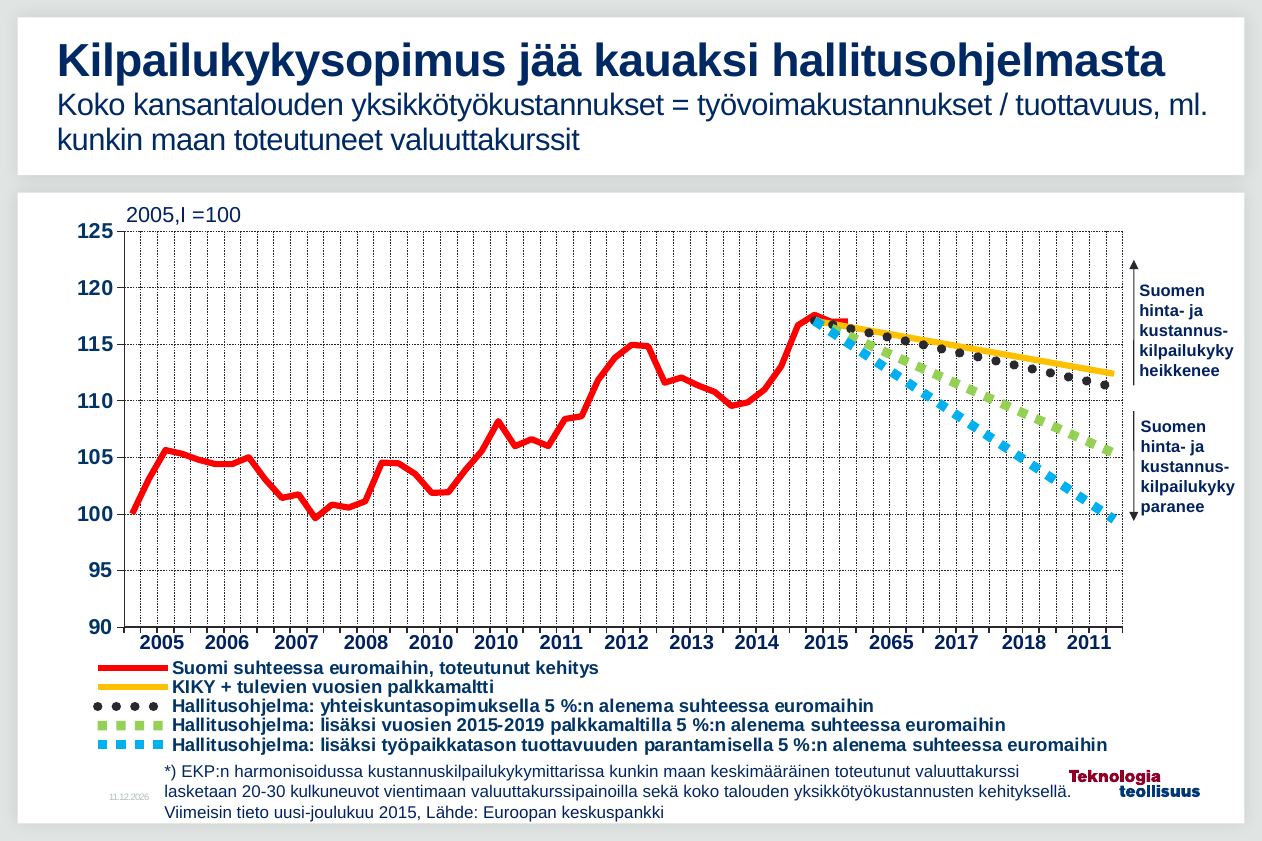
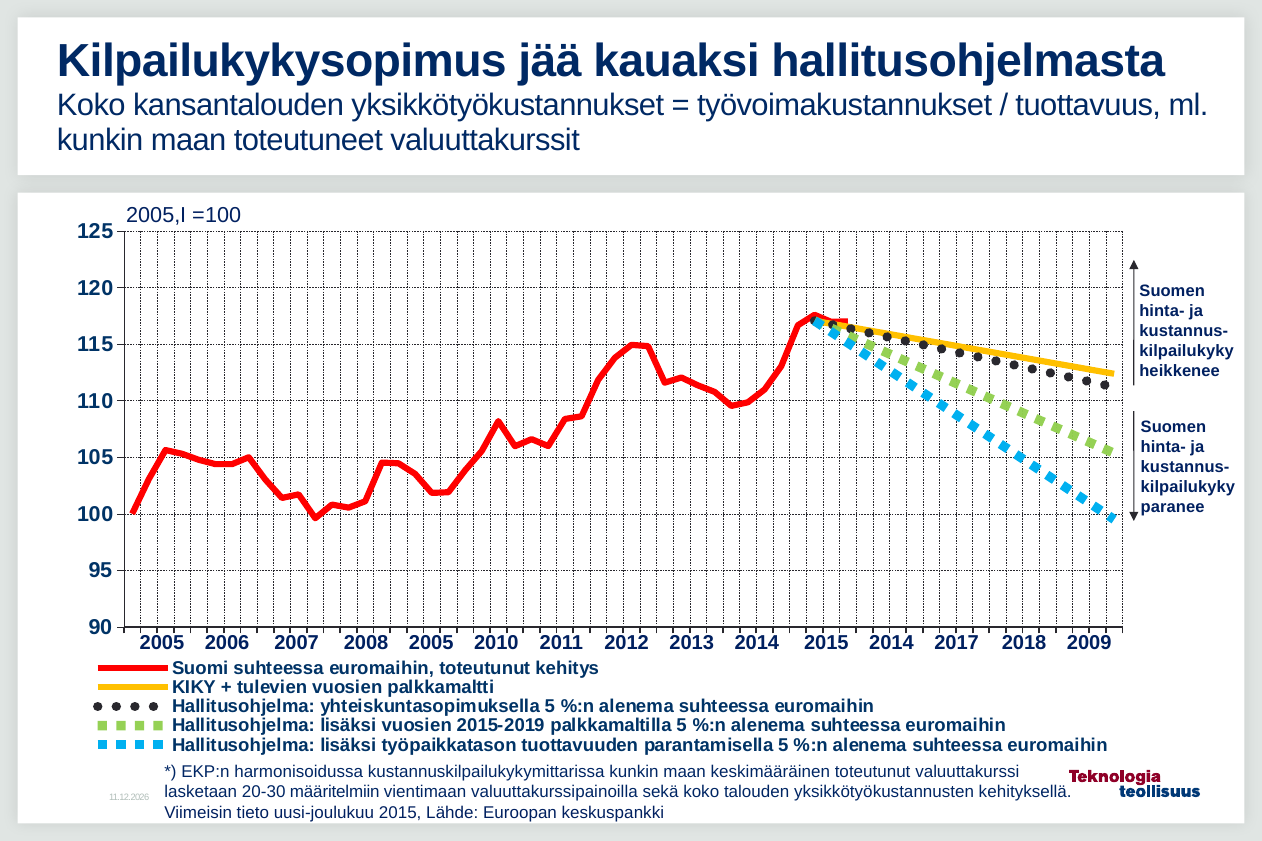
2008 2010: 2010 -> 2005
2015 2065: 2065 -> 2014
2018 2011: 2011 -> 2009
kulkuneuvot: kulkuneuvot -> määritelmiin
